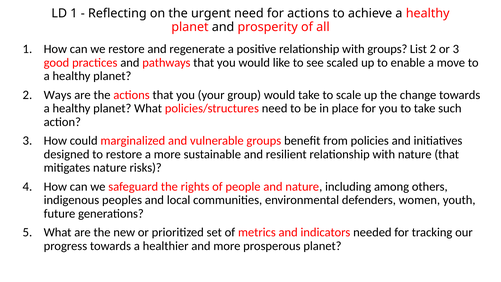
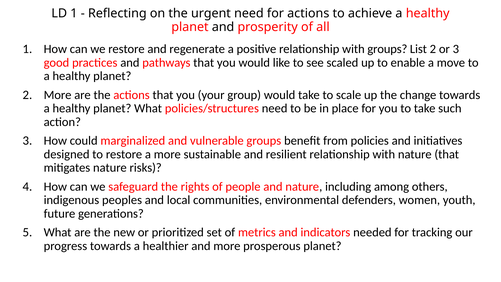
2 Ways: Ways -> More
